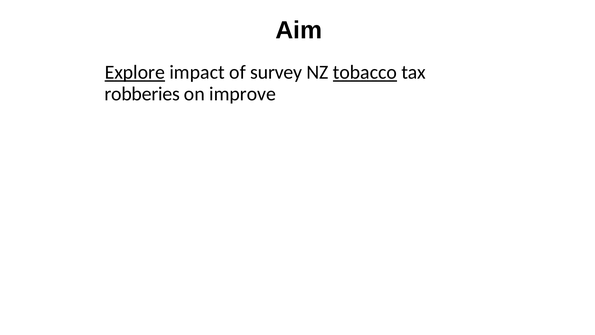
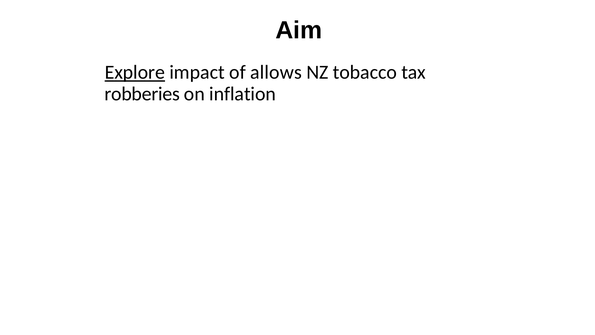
survey: survey -> allows
tobacco underline: present -> none
improve: improve -> inflation
